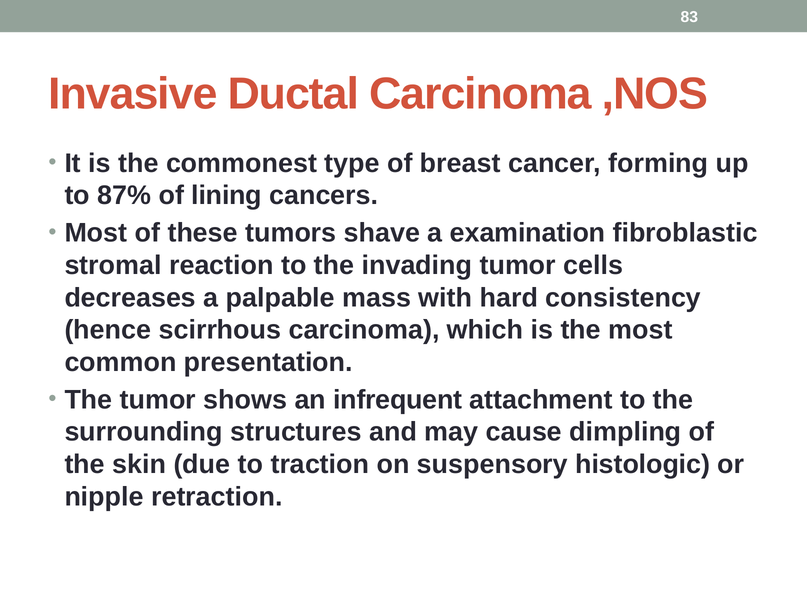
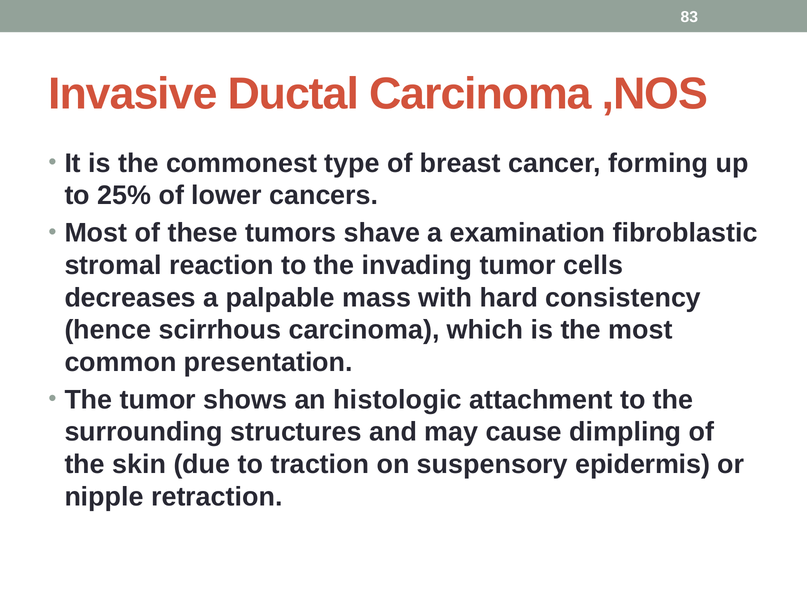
87%: 87% -> 25%
lining: lining -> lower
infrequent: infrequent -> histologic
histologic: histologic -> epidermis
